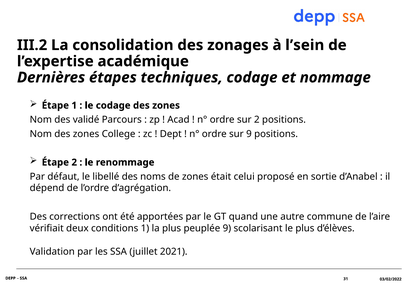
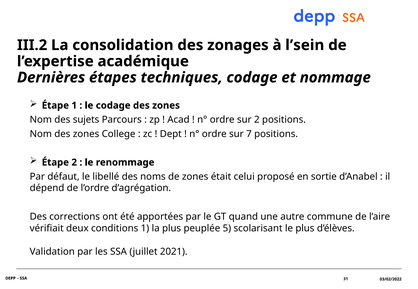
validé: validé -> sujets
sur 9: 9 -> 7
peuplée 9: 9 -> 5
